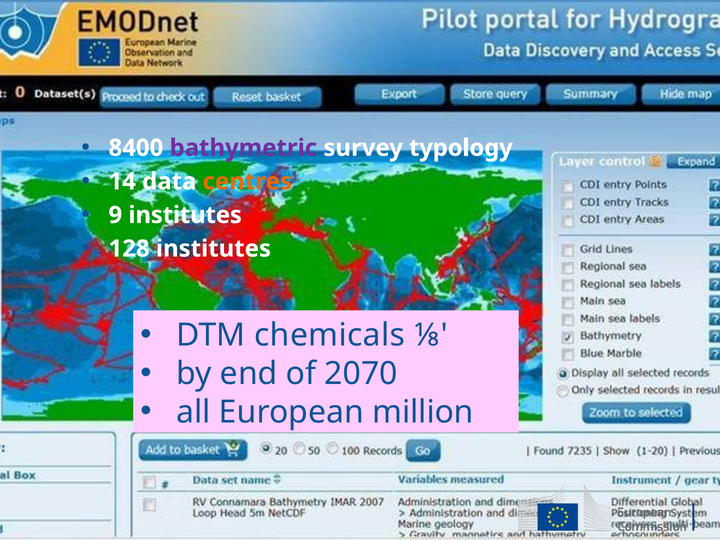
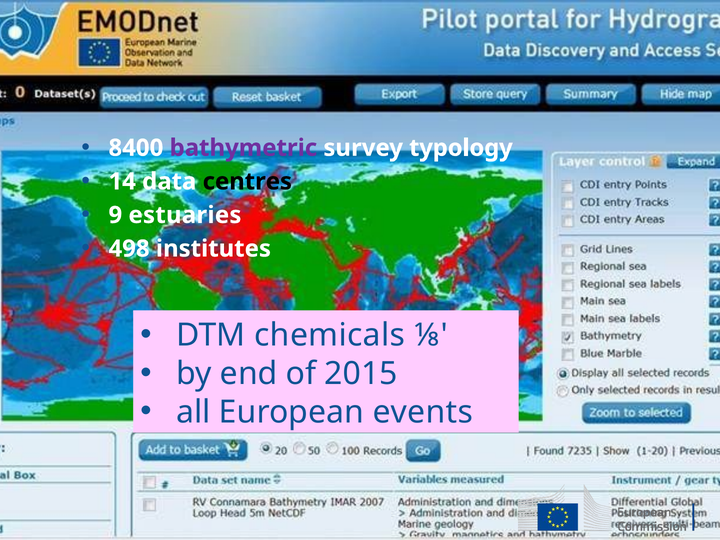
centres colour: orange -> black
9 institutes: institutes -> estuaries
128: 128 -> 498
2070: 2070 -> 2015
million: million -> events
